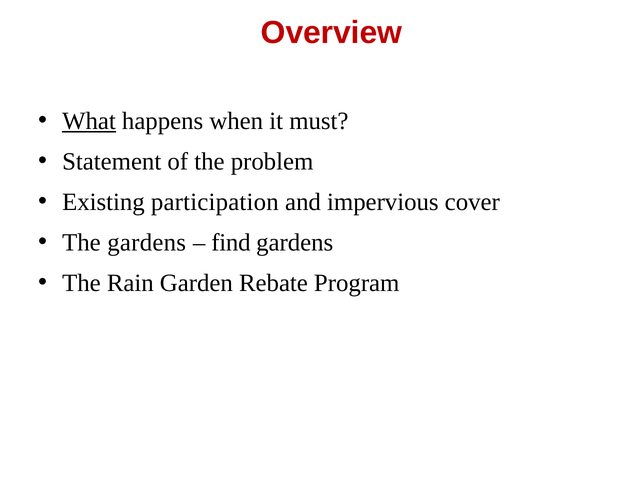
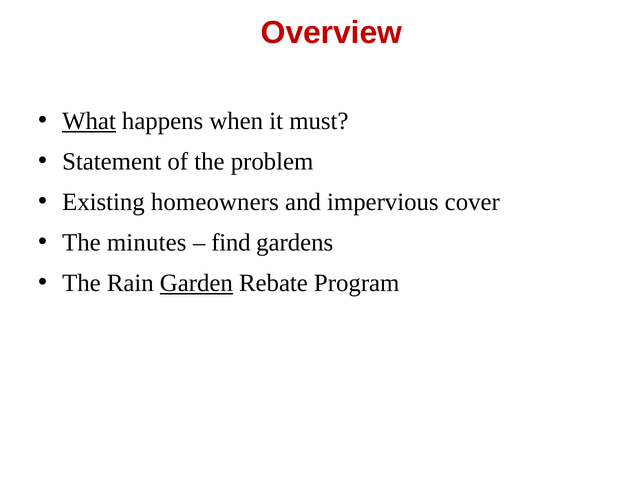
participation: participation -> homeowners
The gardens: gardens -> minutes
Garden underline: none -> present
